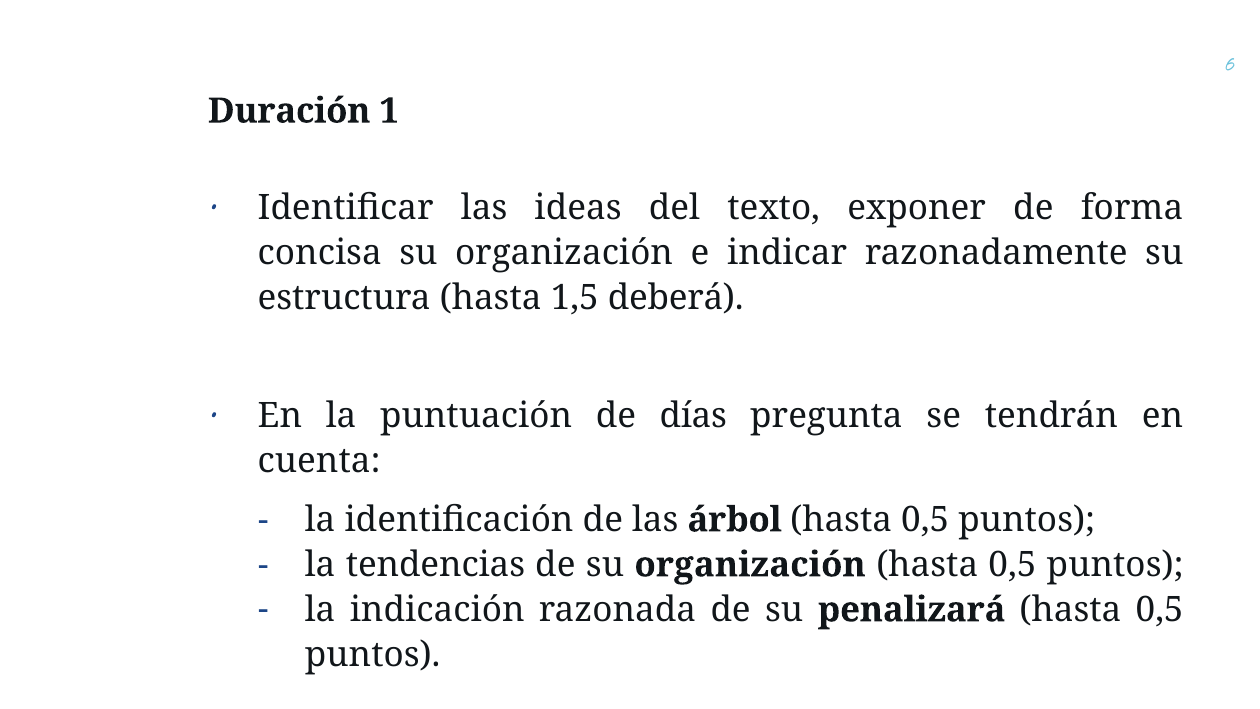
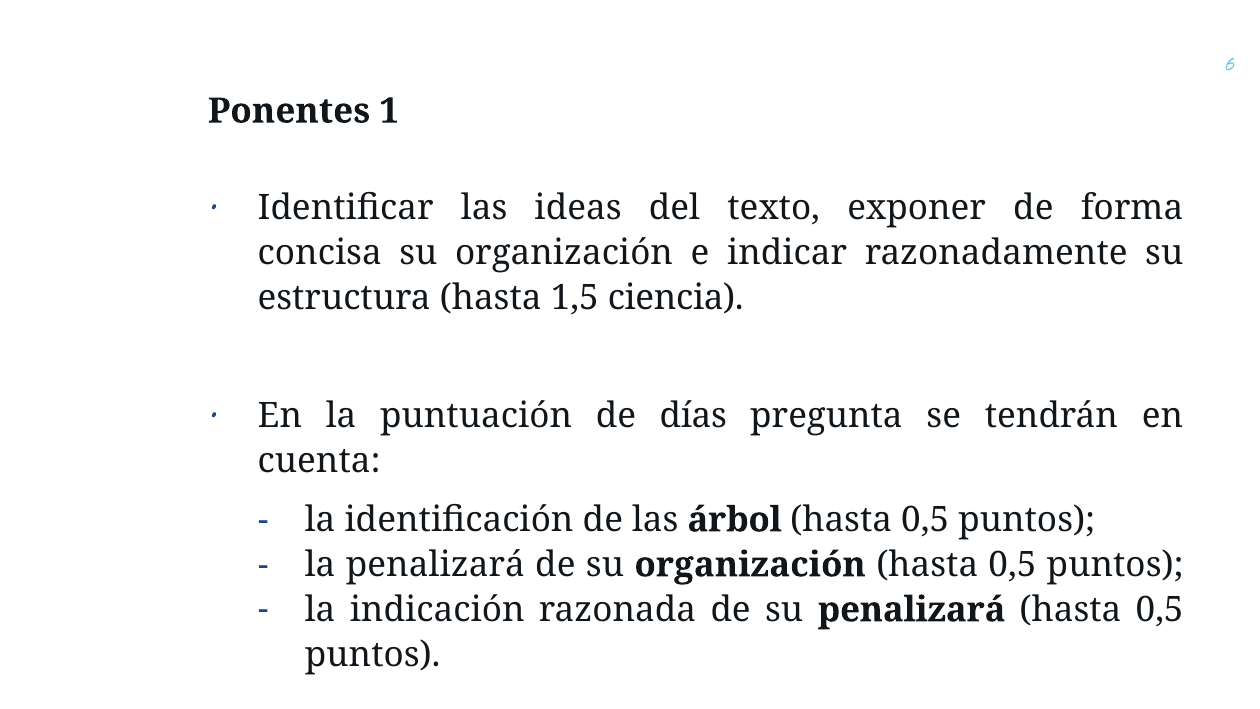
Duración: Duración -> Ponentes
deberá: deberá -> ciencia
la tendencias: tendencias -> penalizará
